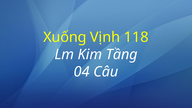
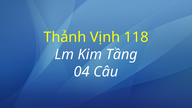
Xuống: Xuống -> Thảnh
